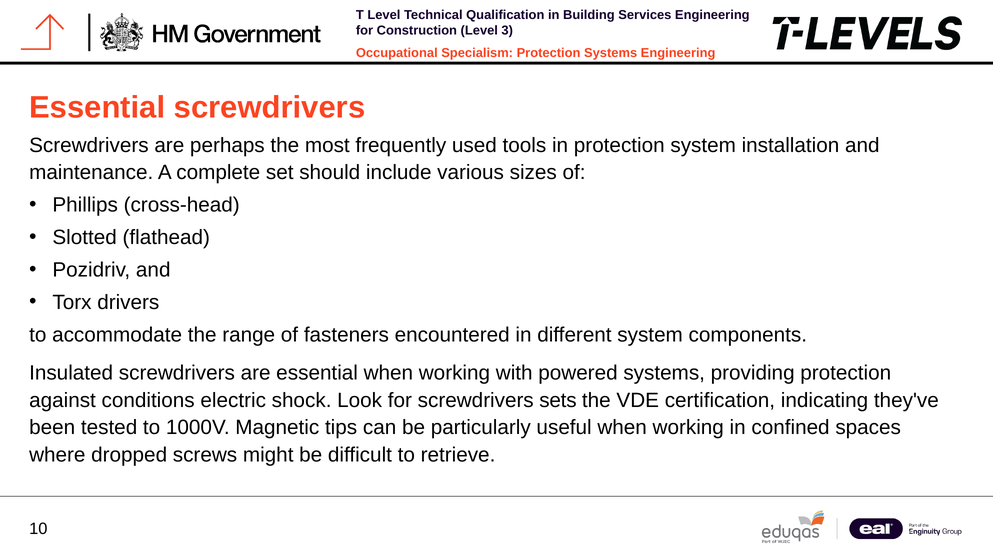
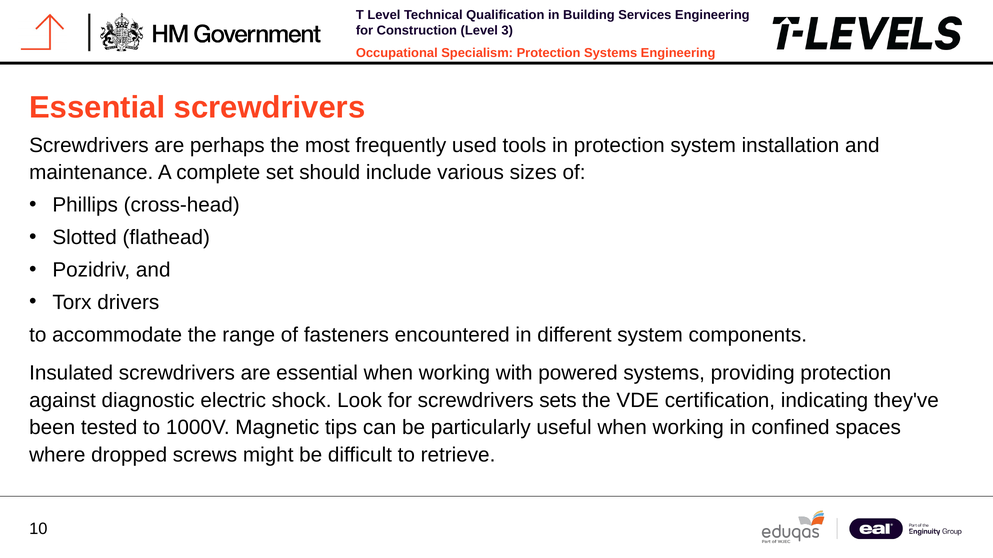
conditions: conditions -> diagnostic
